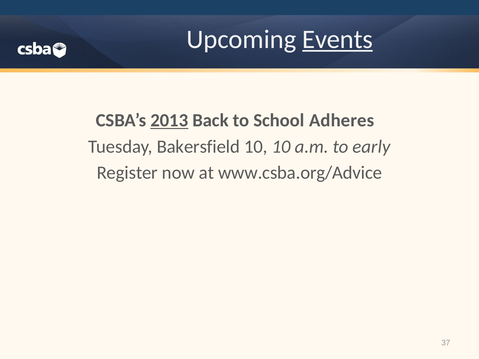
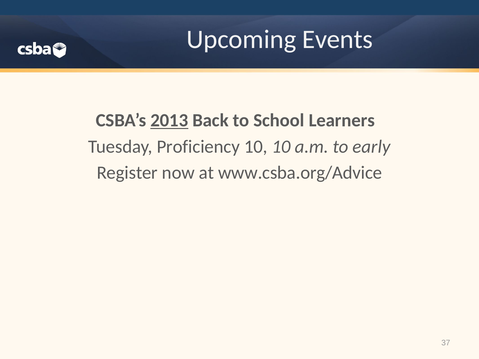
Events underline: present -> none
Adheres: Adheres -> Learners
Bakersfield: Bakersfield -> Proficiency
